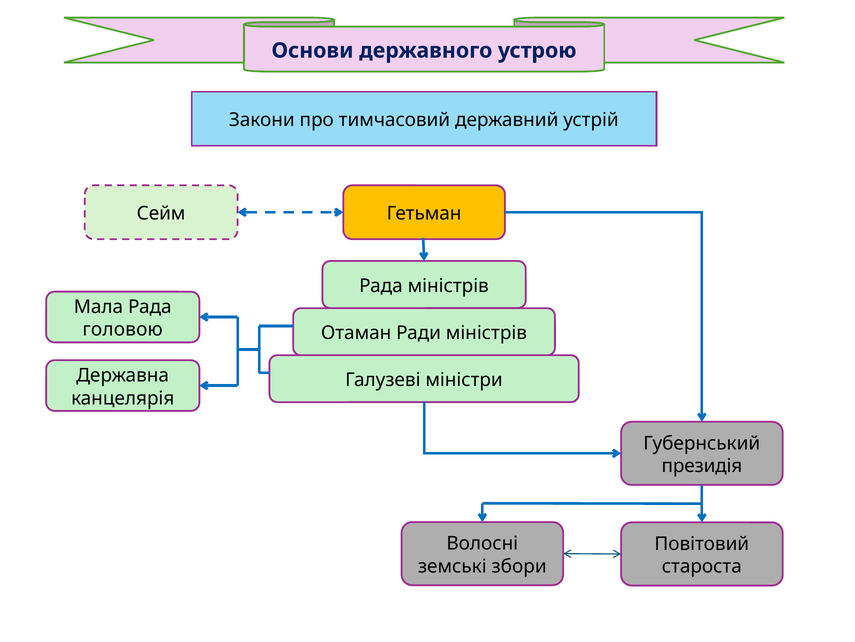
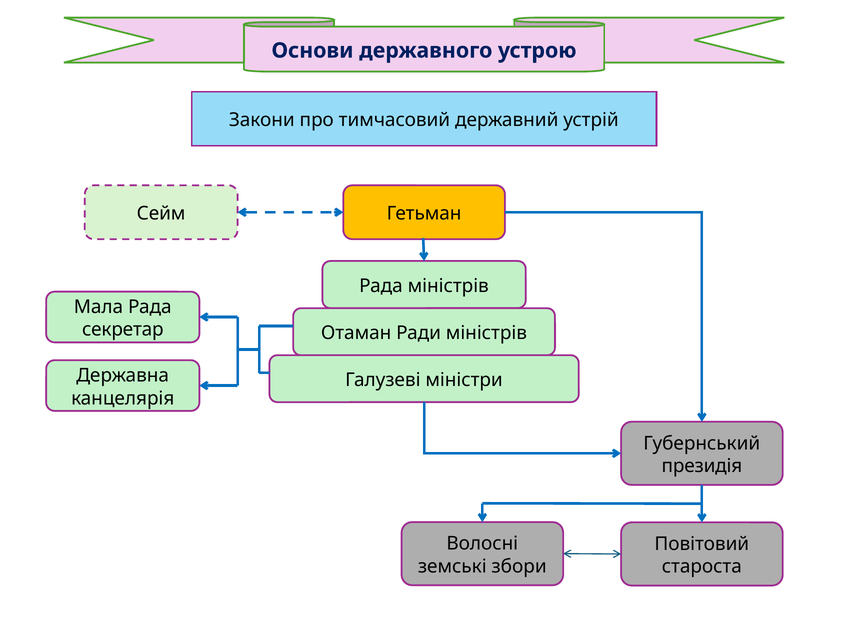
головою: головою -> секретар
